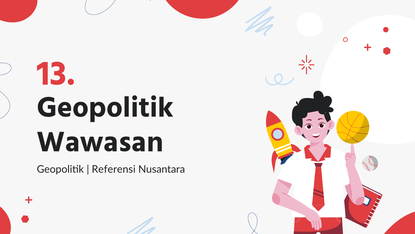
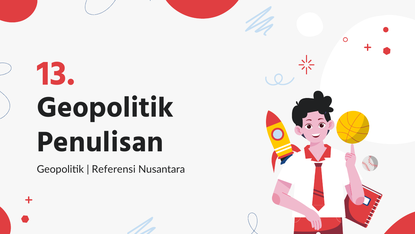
Wawasan: Wawasan -> Penulisan
